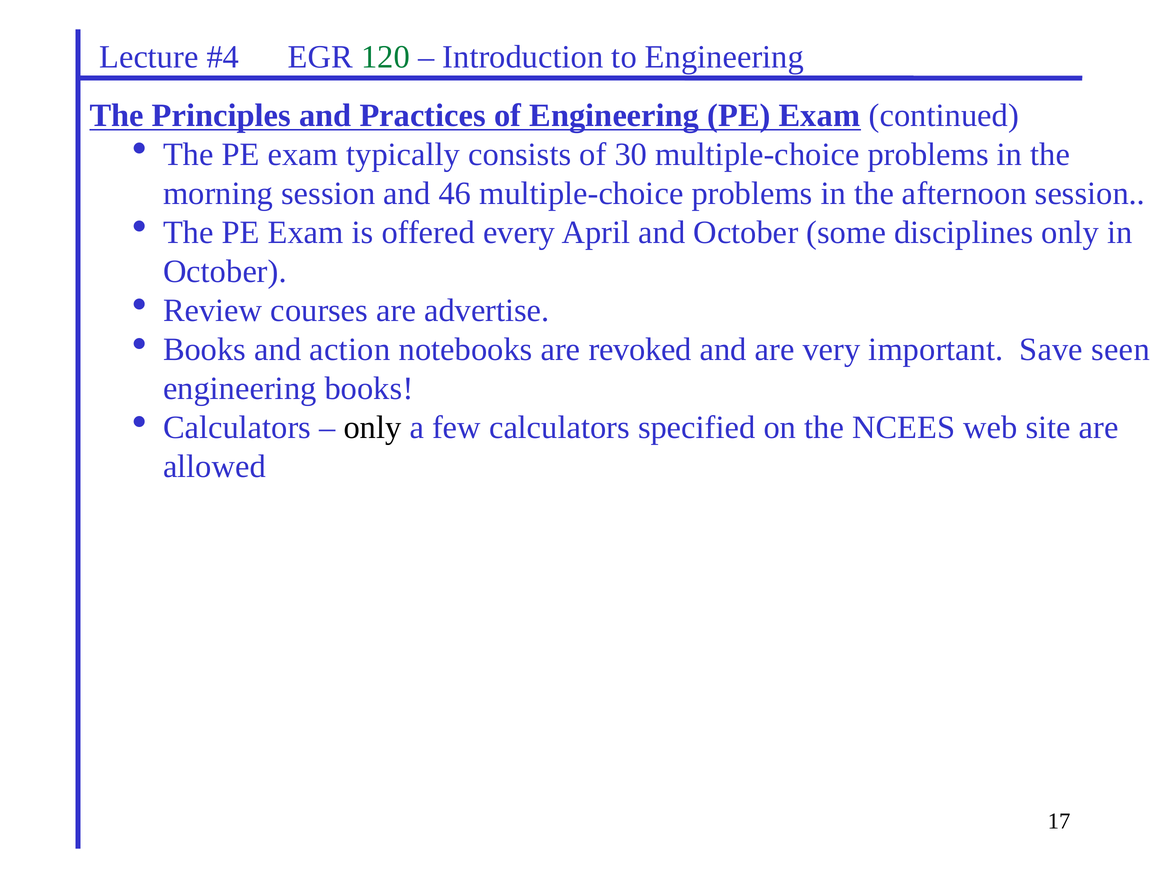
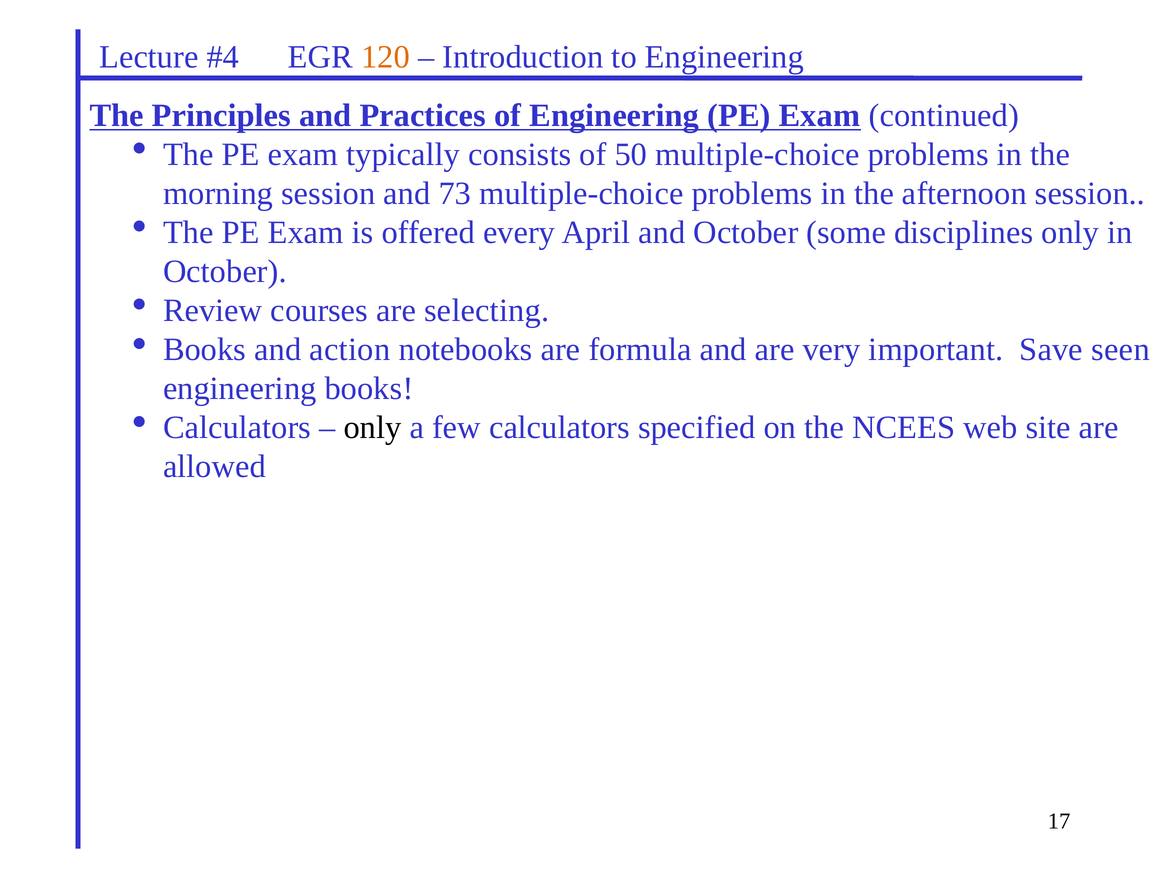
120 colour: green -> orange
30: 30 -> 50
46: 46 -> 73
advertise: advertise -> selecting
revoked: revoked -> formula
